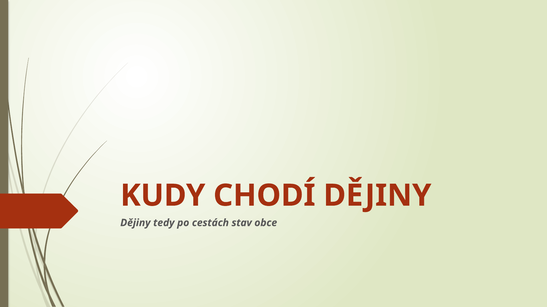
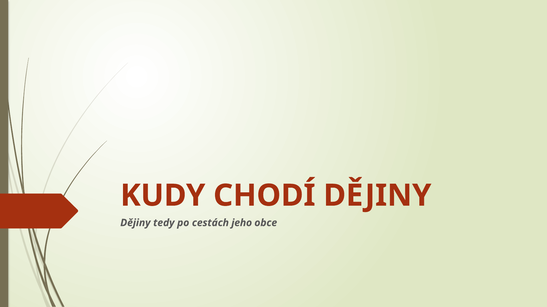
stav: stav -> jeho
